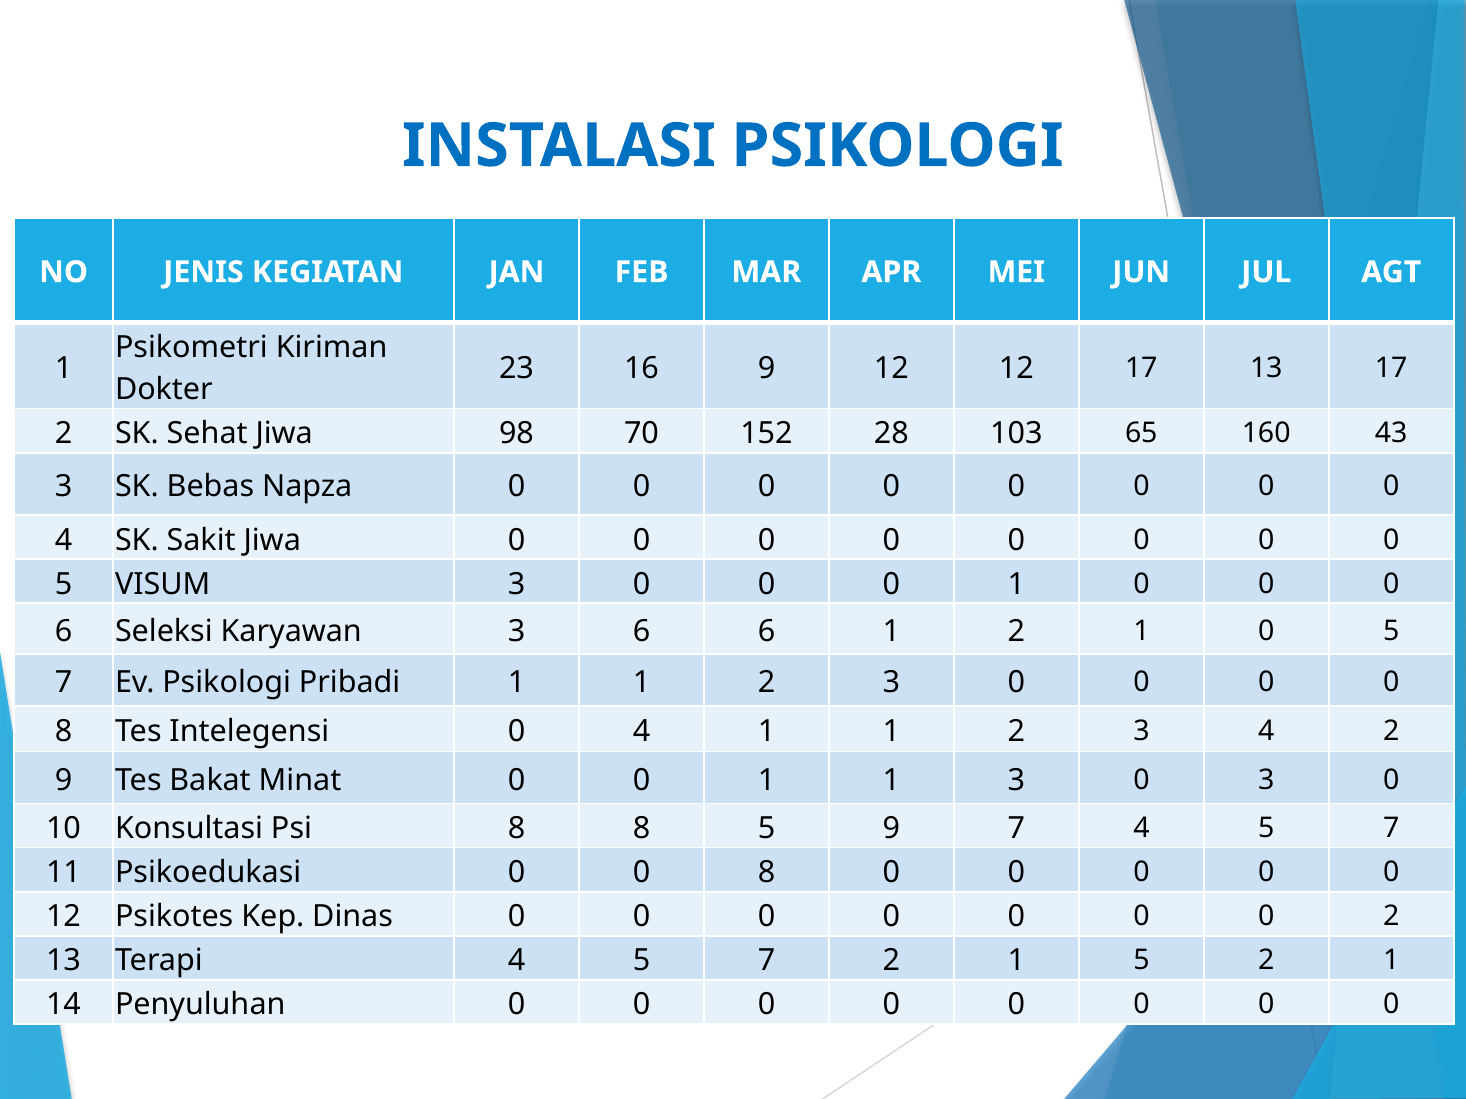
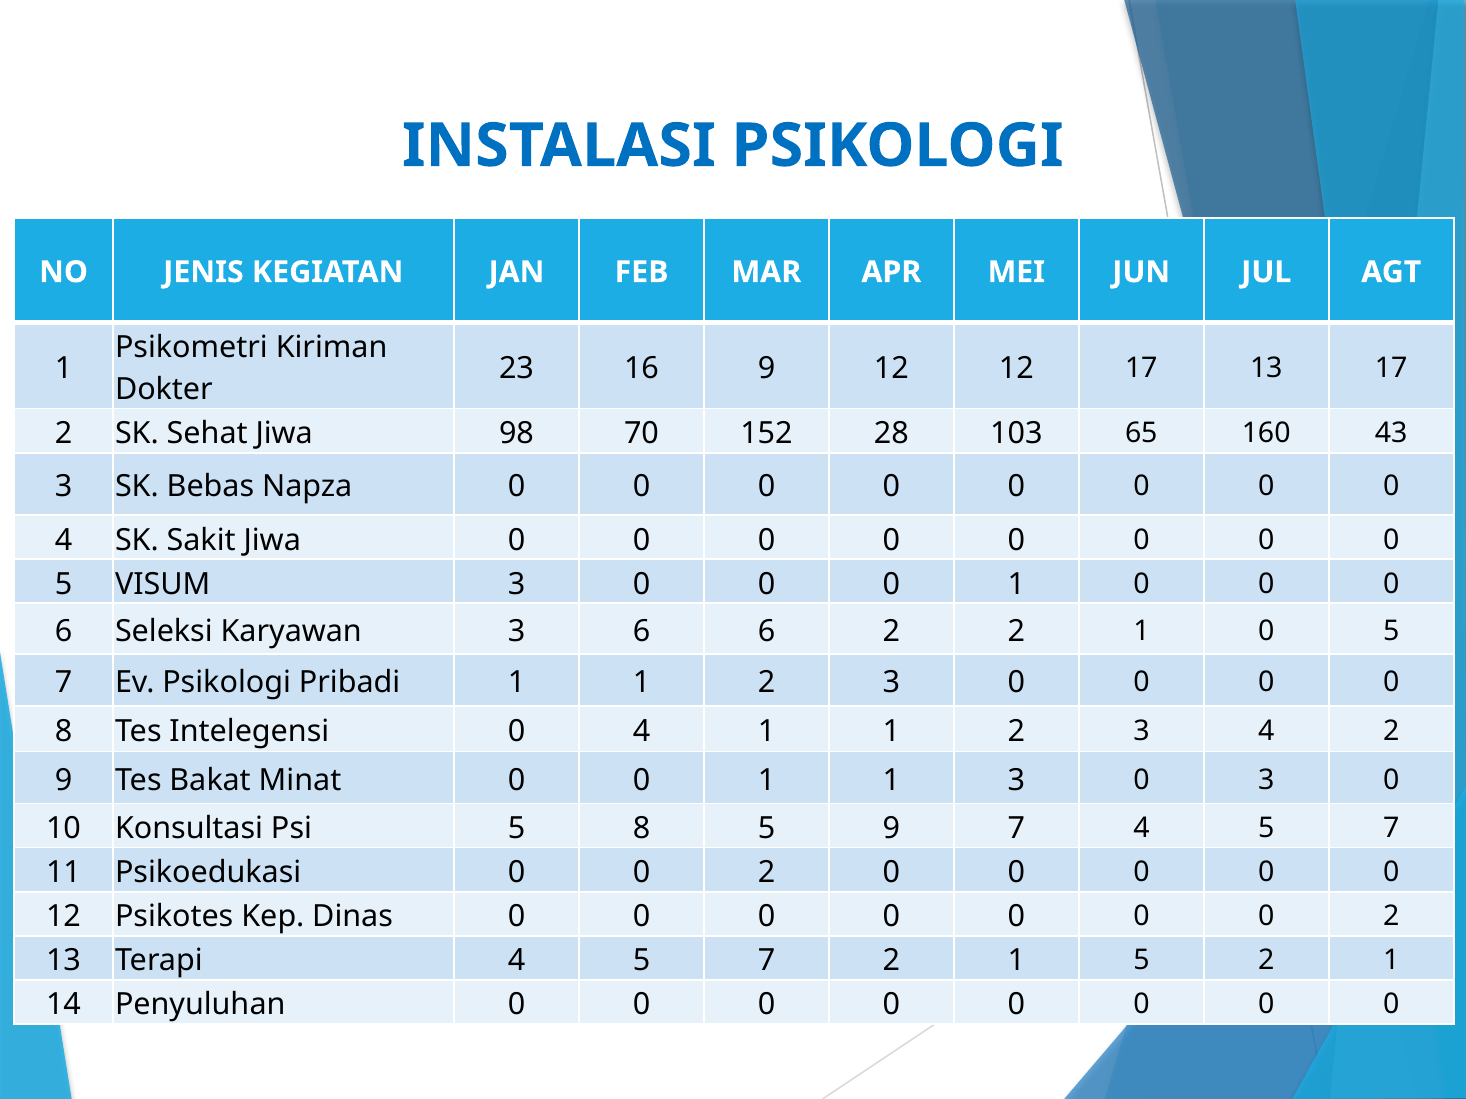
6 1: 1 -> 2
Psi 8: 8 -> 5
Psikoedukasi 0 0 8: 8 -> 2
